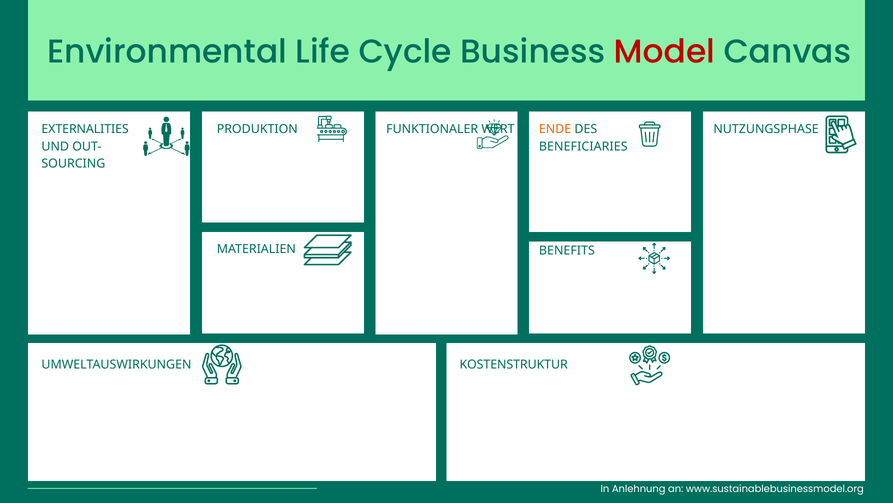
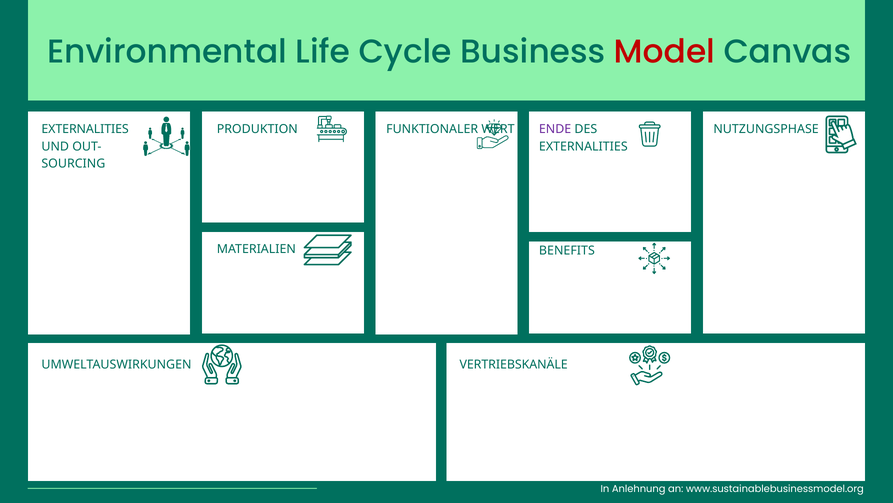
ENDE colour: orange -> purple
BENEFICIARIES at (583, 146): BENEFICIARIES -> EXTERNALITIES
KOSTENSTRUKTUR: KOSTENSTRUKTUR -> VERTRIEBSKANÄLE
